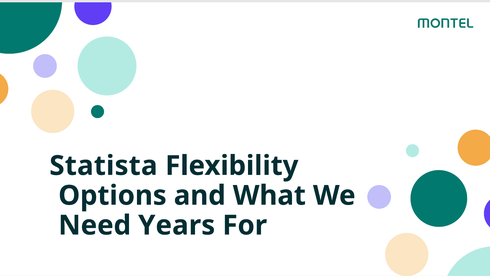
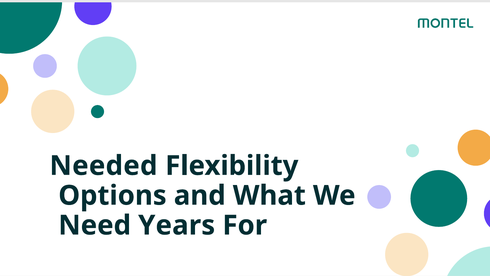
Statista: Statista -> Needed
